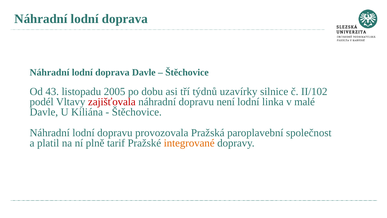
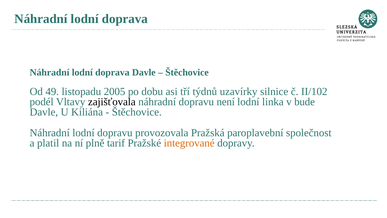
43: 43 -> 49
zajišťovala colour: red -> black
malé: malé -> bude
